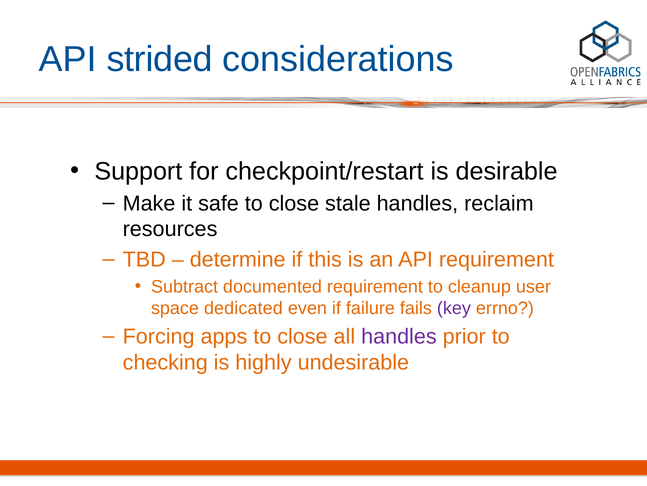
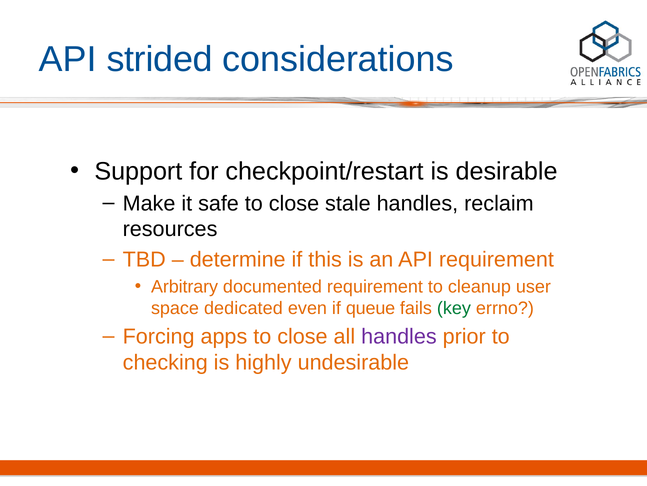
Subtract: Subtract -> Arbitrary
failure: failure -> queue
key colour: purple -> green
